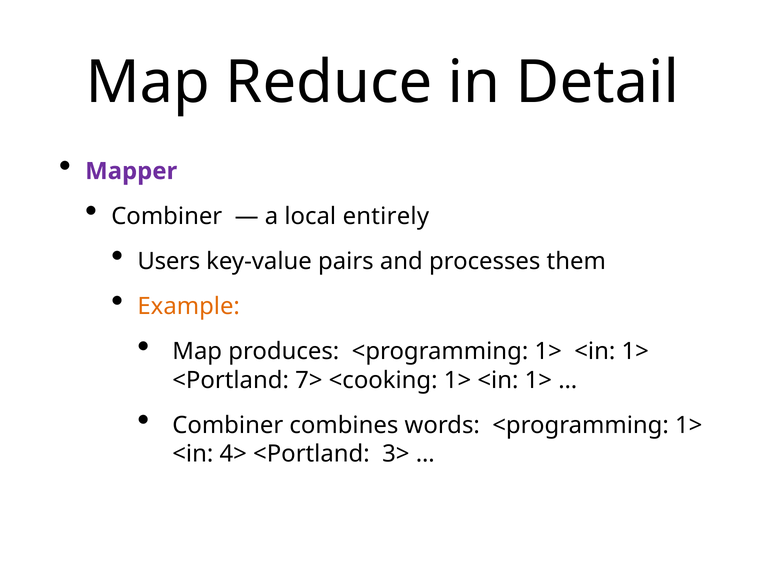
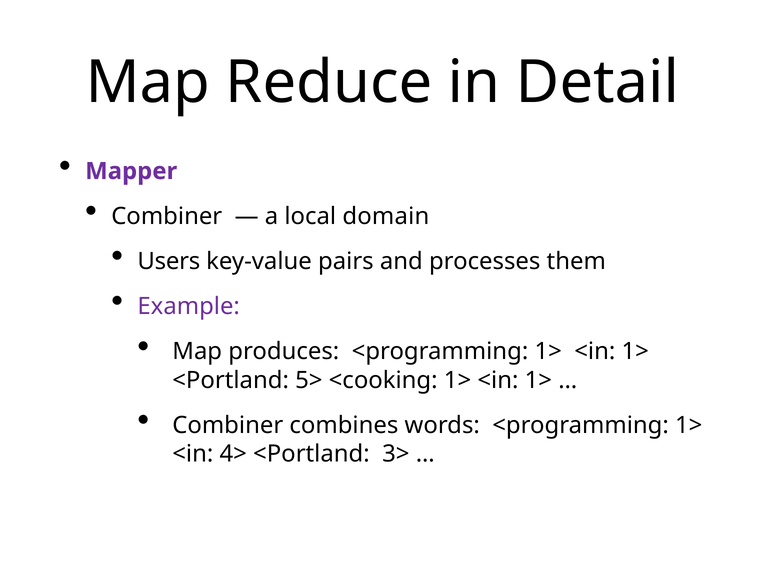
entirely: entirely -> domain
Example colour: orange -> purple
7>: 7> -> 5>
